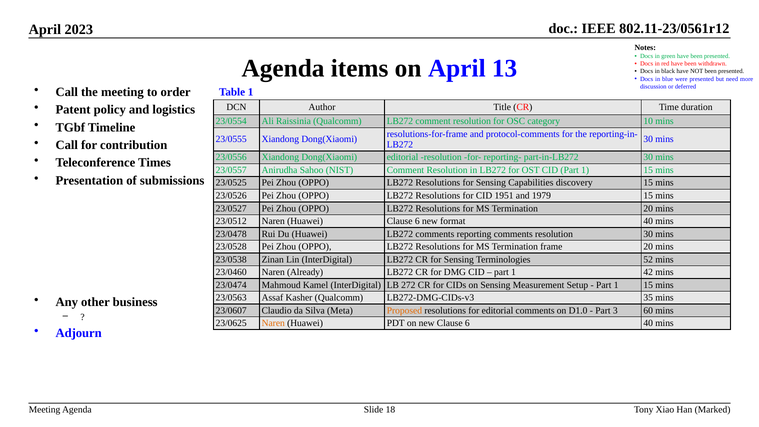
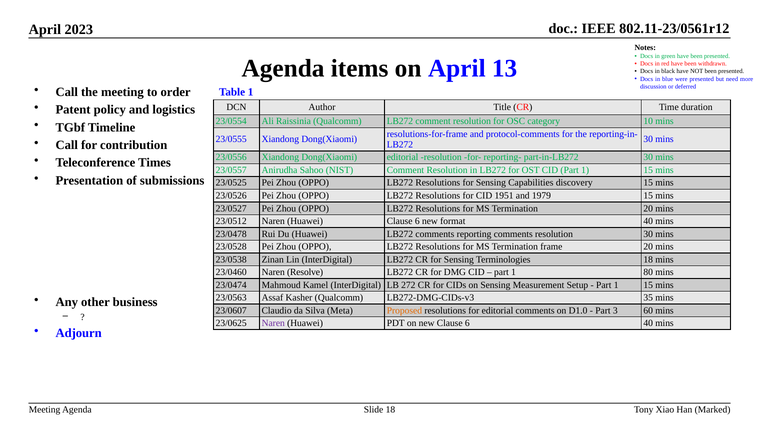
Terminologies 52: 52 -> 18
Already: Already -> Resolve
42: 42 -> 80
Naren at (273, 323) colour: orange -> purple
